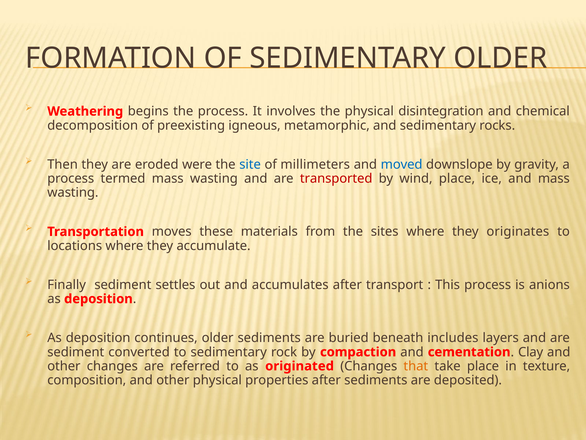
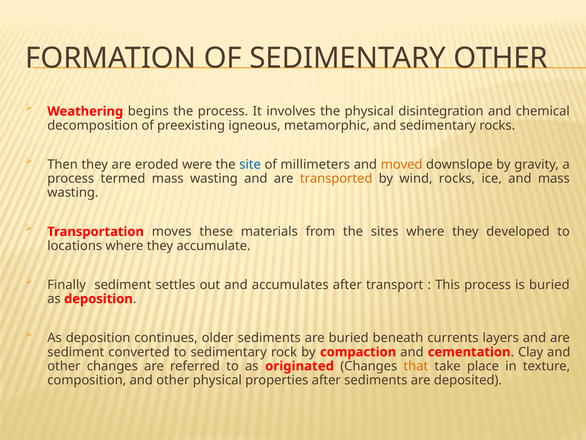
SEDIMENTARY OLDER: OLDER -> OTHER
moved colour: blue -> orange
transported colour: red -> orange
wind place: place -> rocks
originates: originates -> developed
is anions: anions -> buried
includes: includes -> currents
